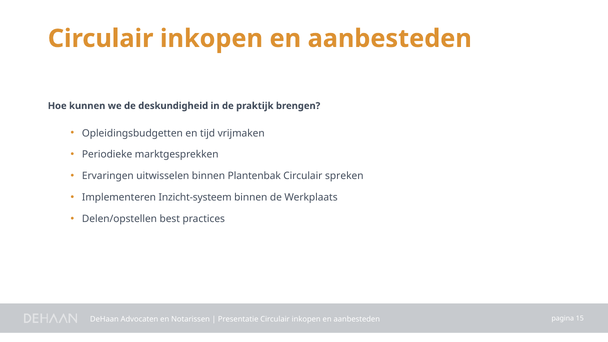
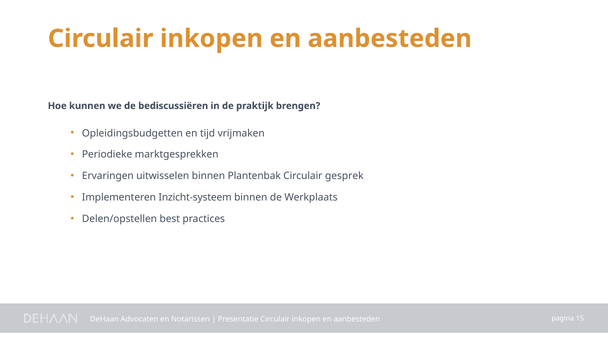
deskundigheid: deskundigheid -> bediscussiëren
spreken: spreken -> gesprek
